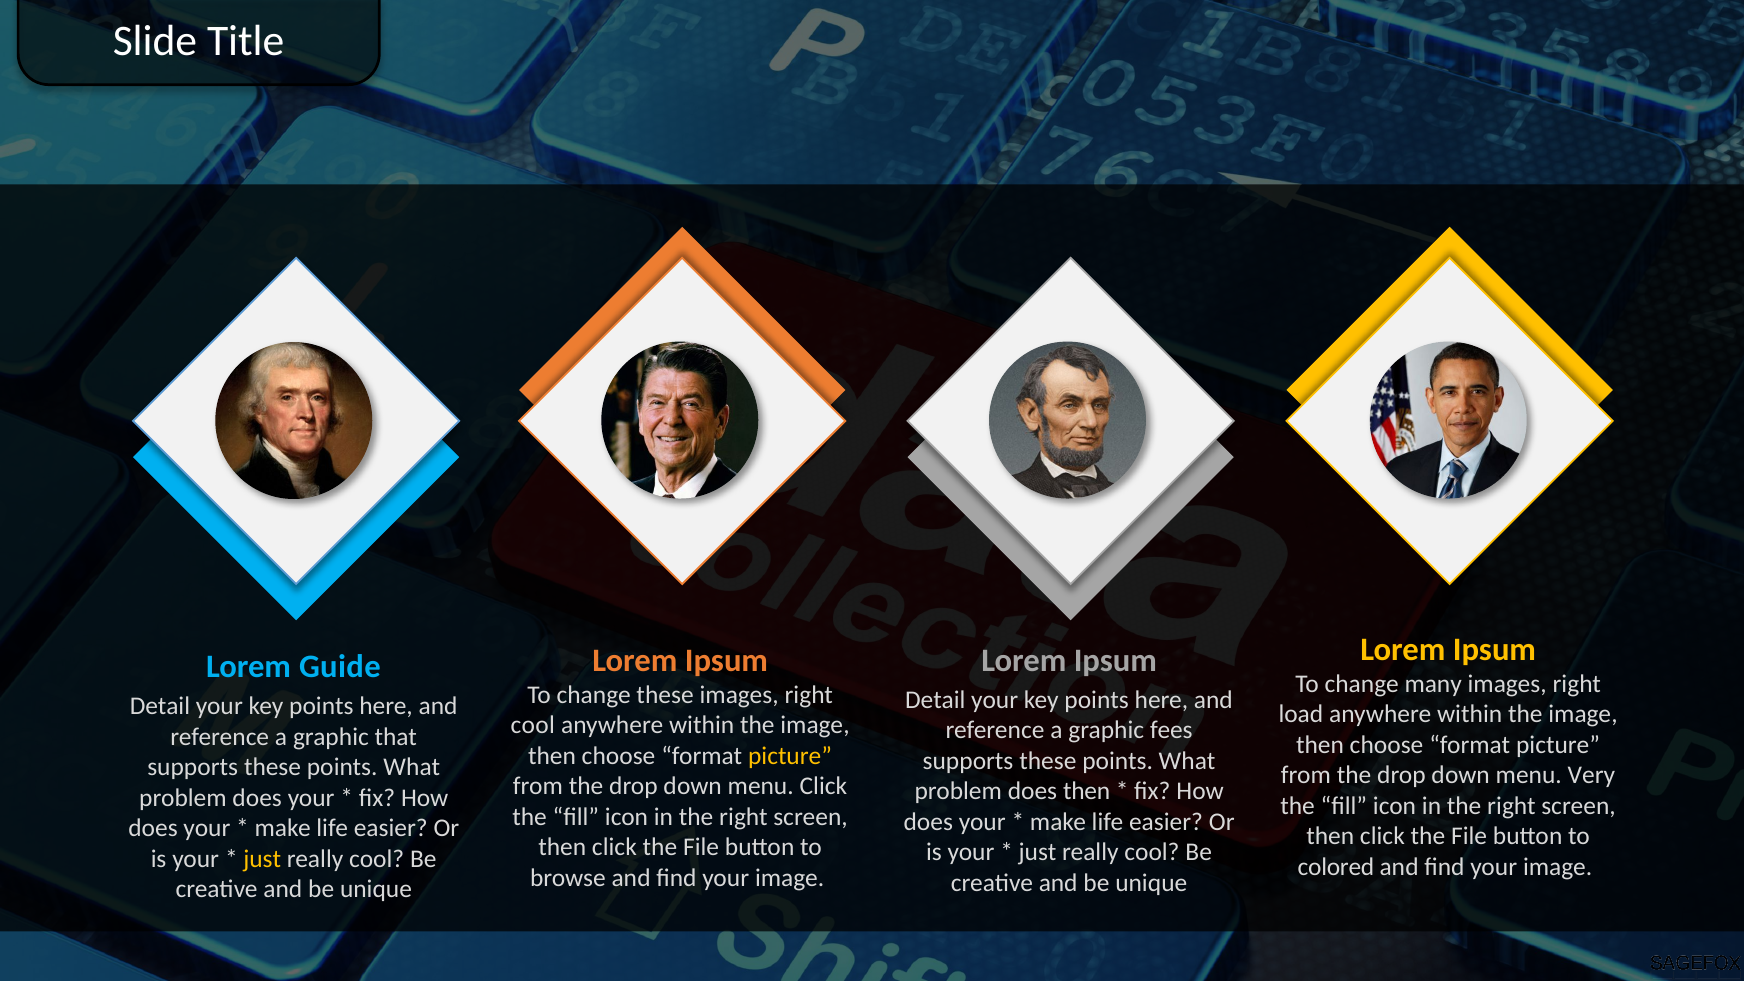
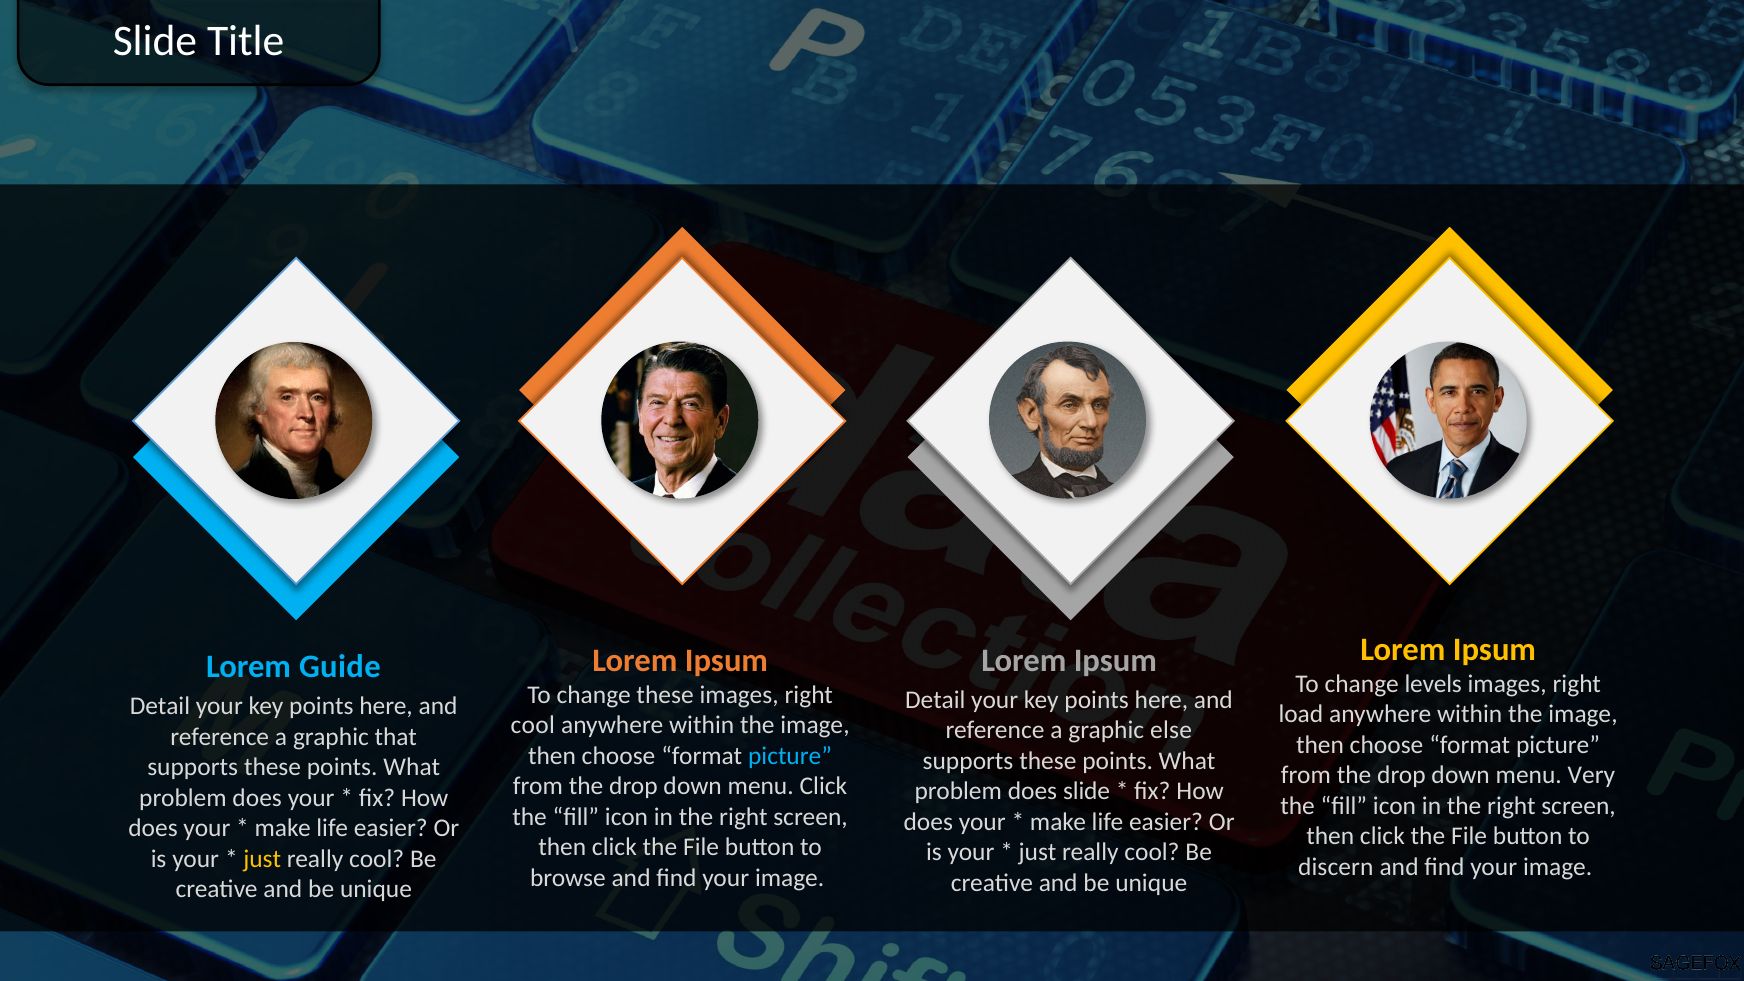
many: many -> levels
fees: fees -> else
picture at (790, 756) colour: yellow -> light blue
does then: then -> slide
colored: colored -> discern
